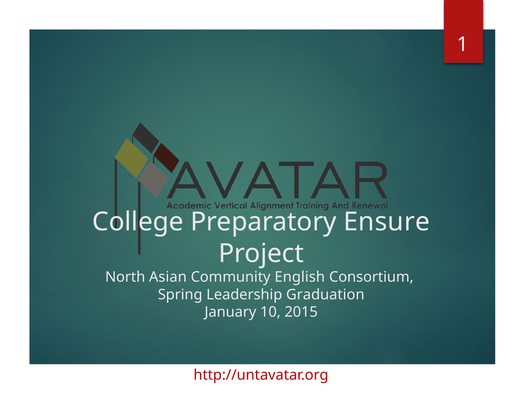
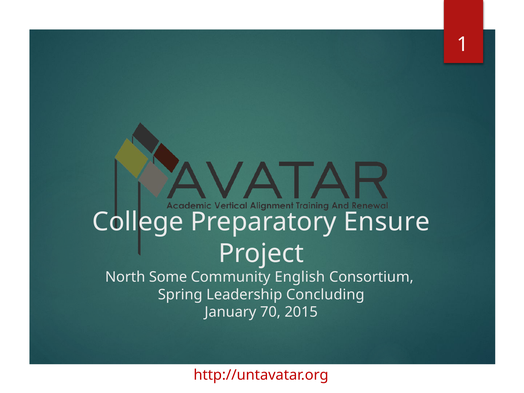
Asian: Asian -> Some
Graduation: Graduation -> Concluding
10: 10 -> 70
